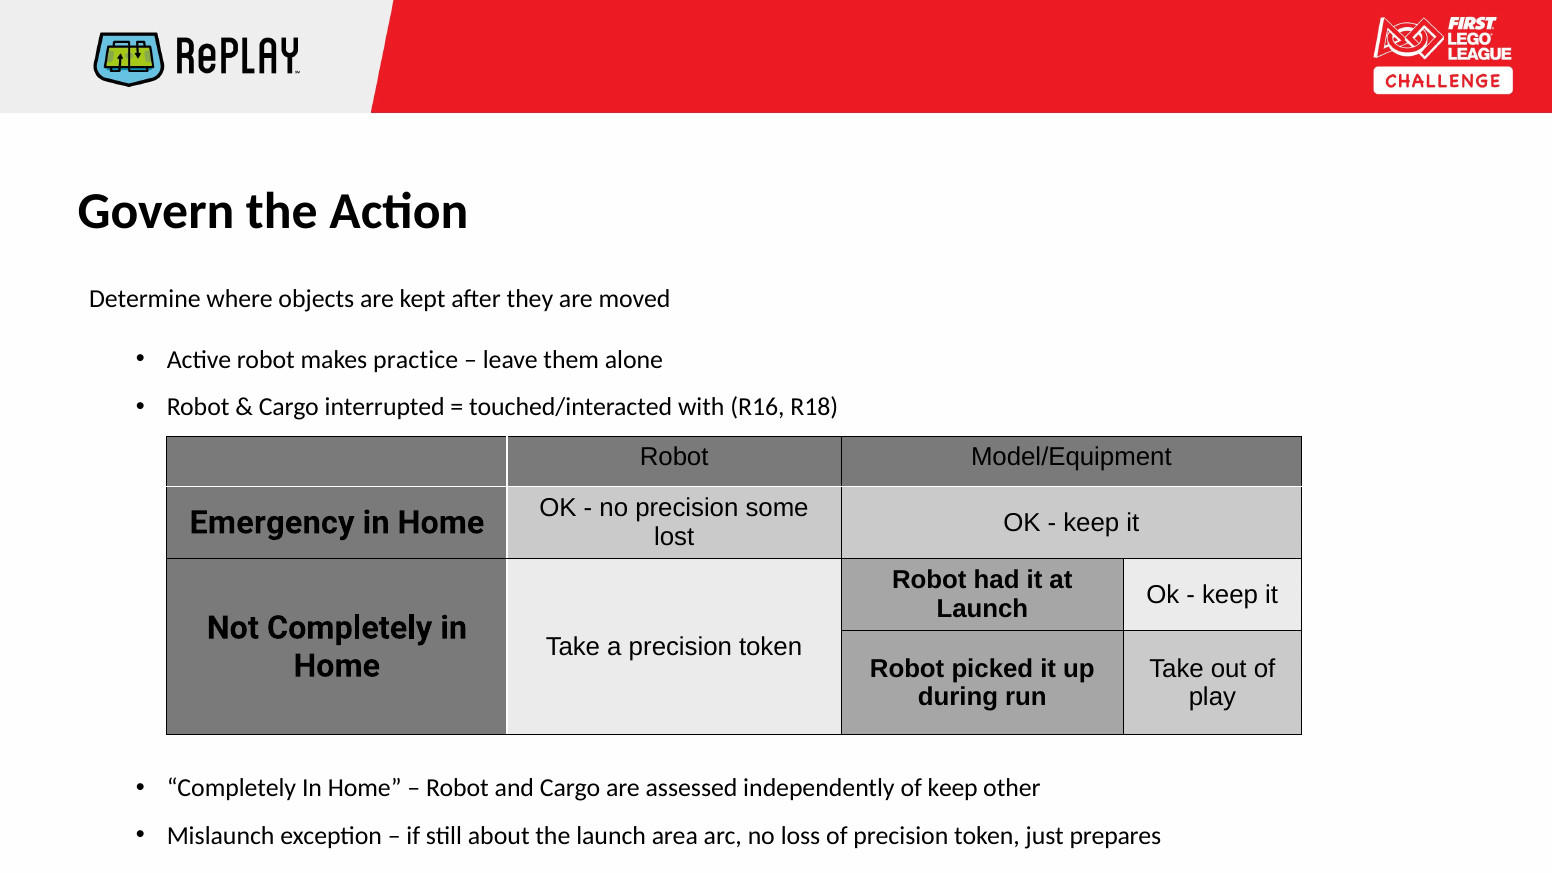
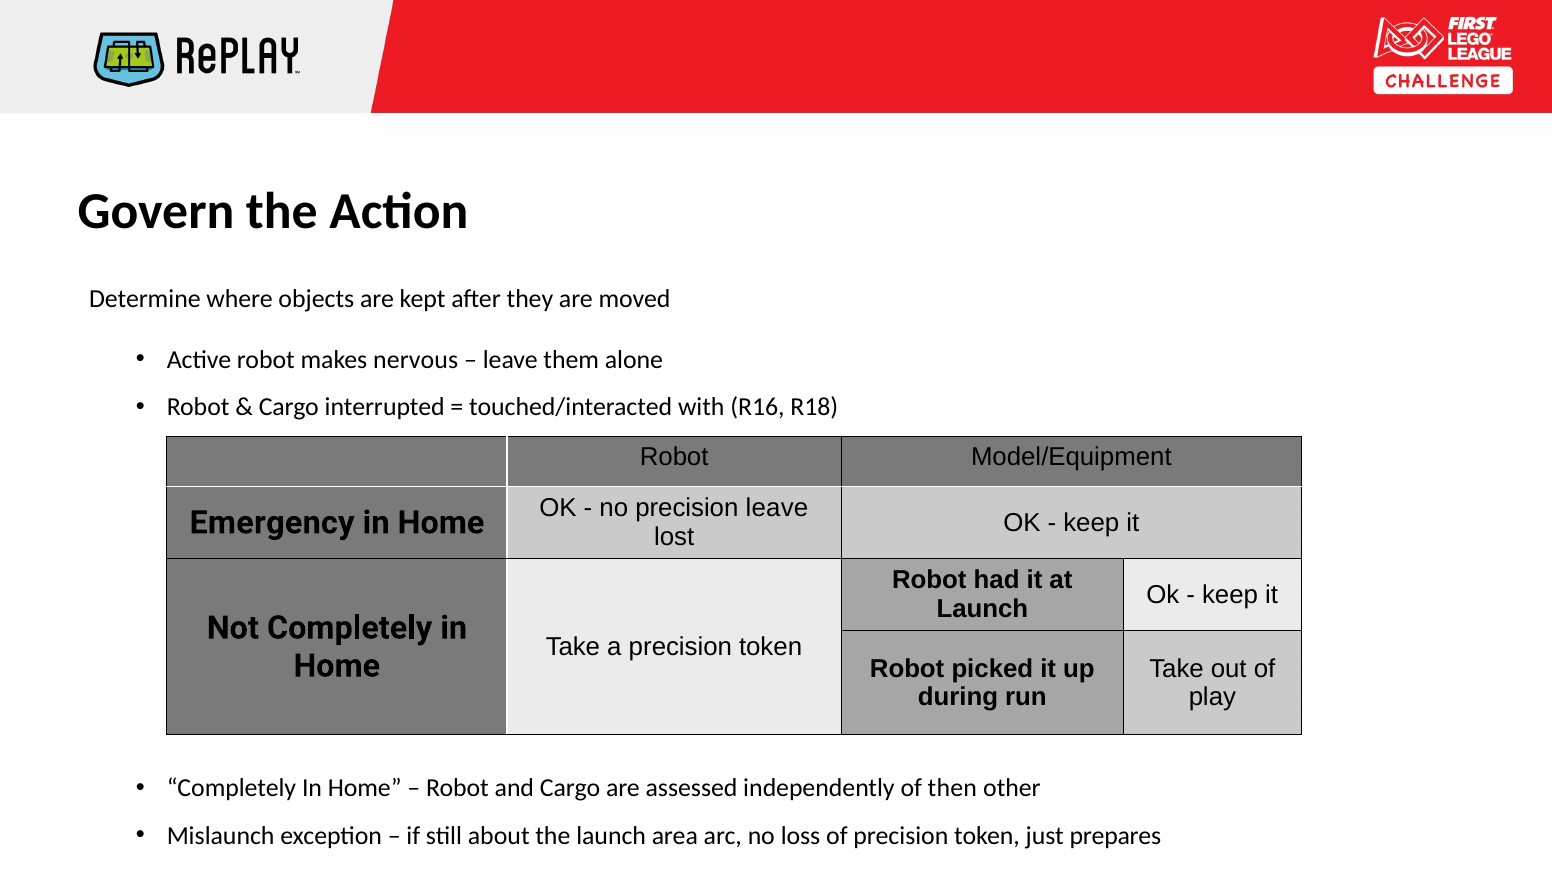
practice: practice -> nervous
precision some: some -> leave
of keep: keep -> then
